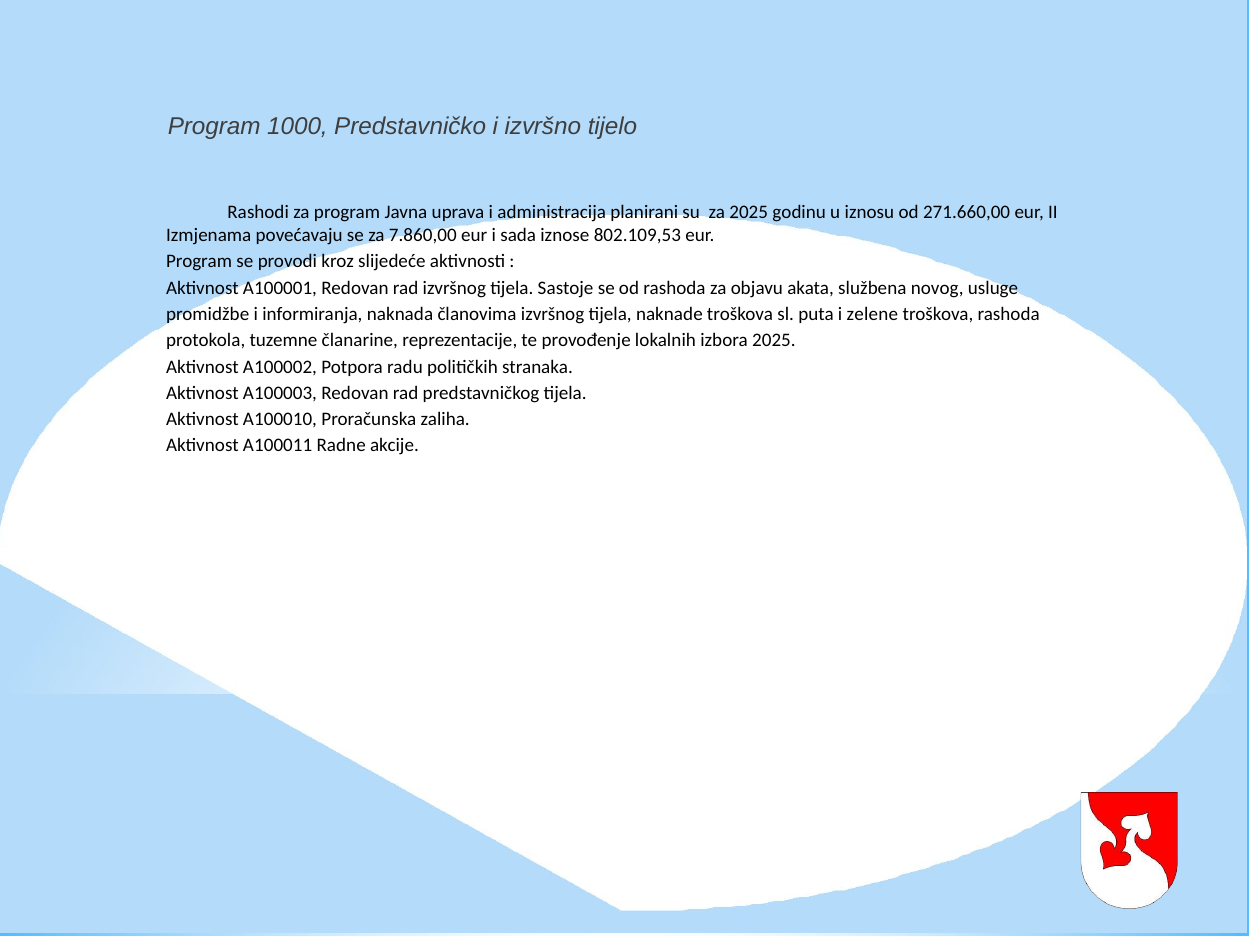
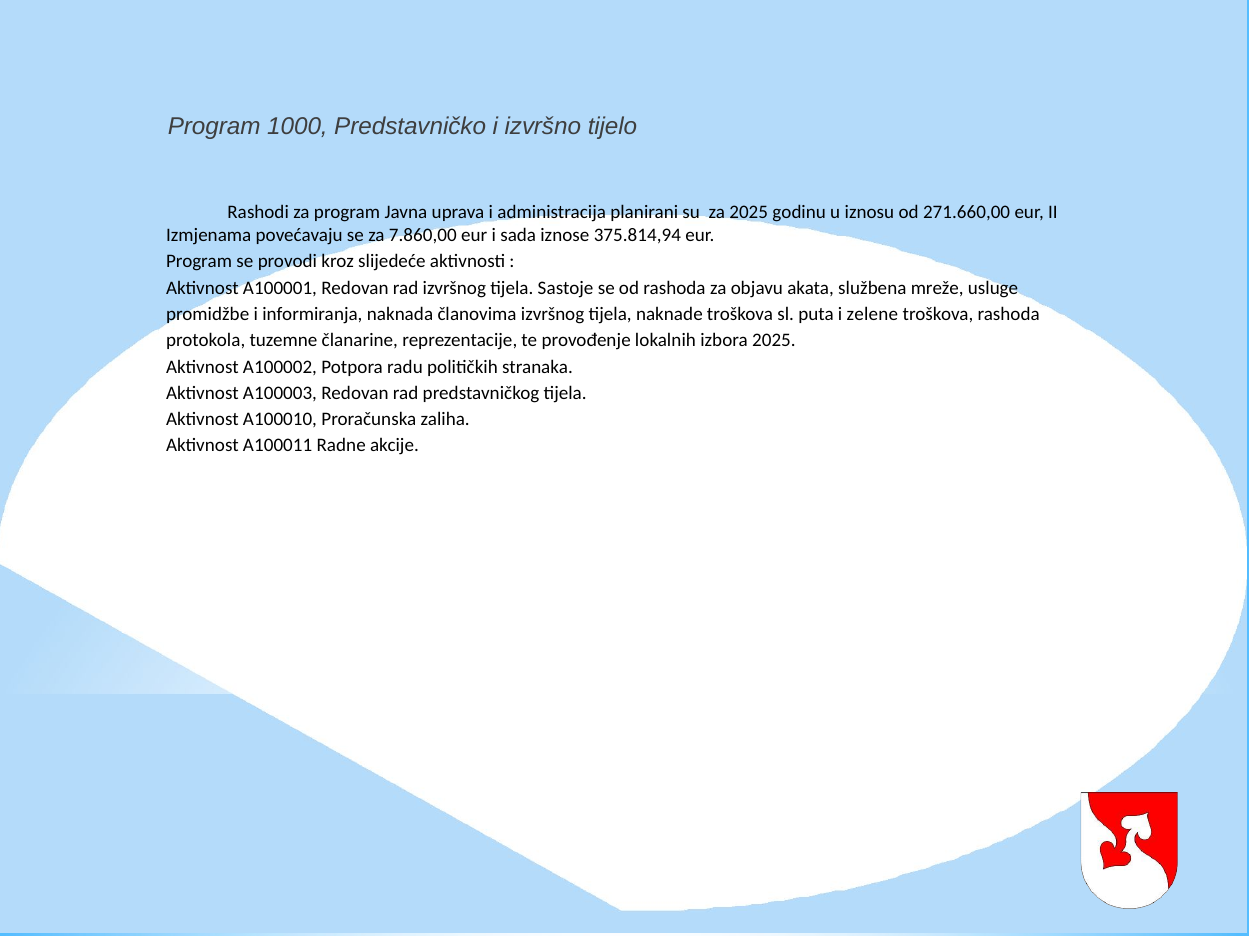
802.109,53: 802.109,53 -> 375.814,94
novog: novog -> mreže
